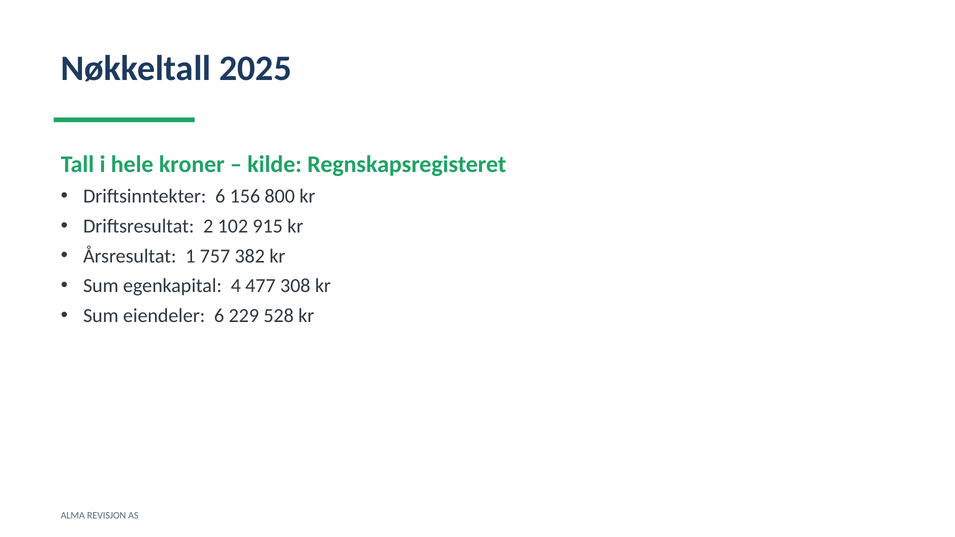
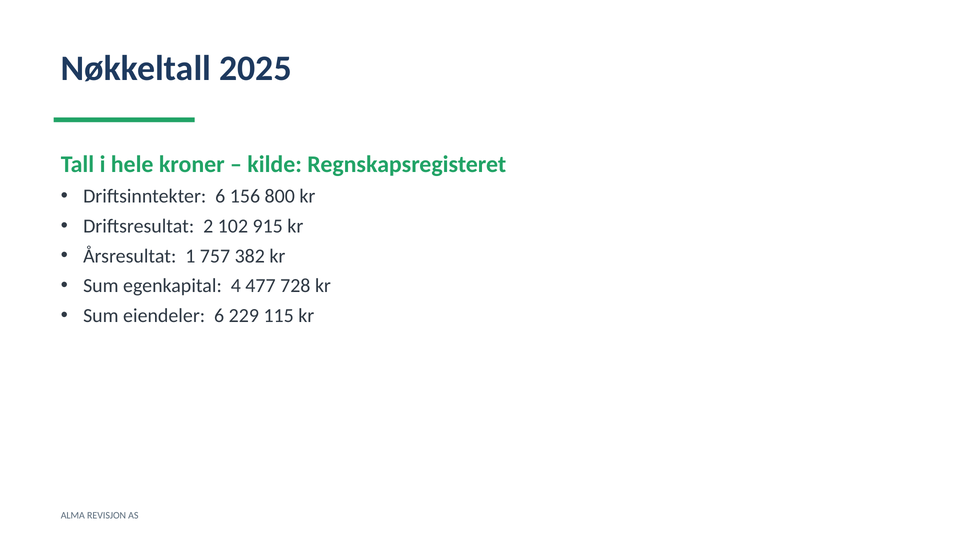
308: 308 -> 728
528: 528 -> 115
